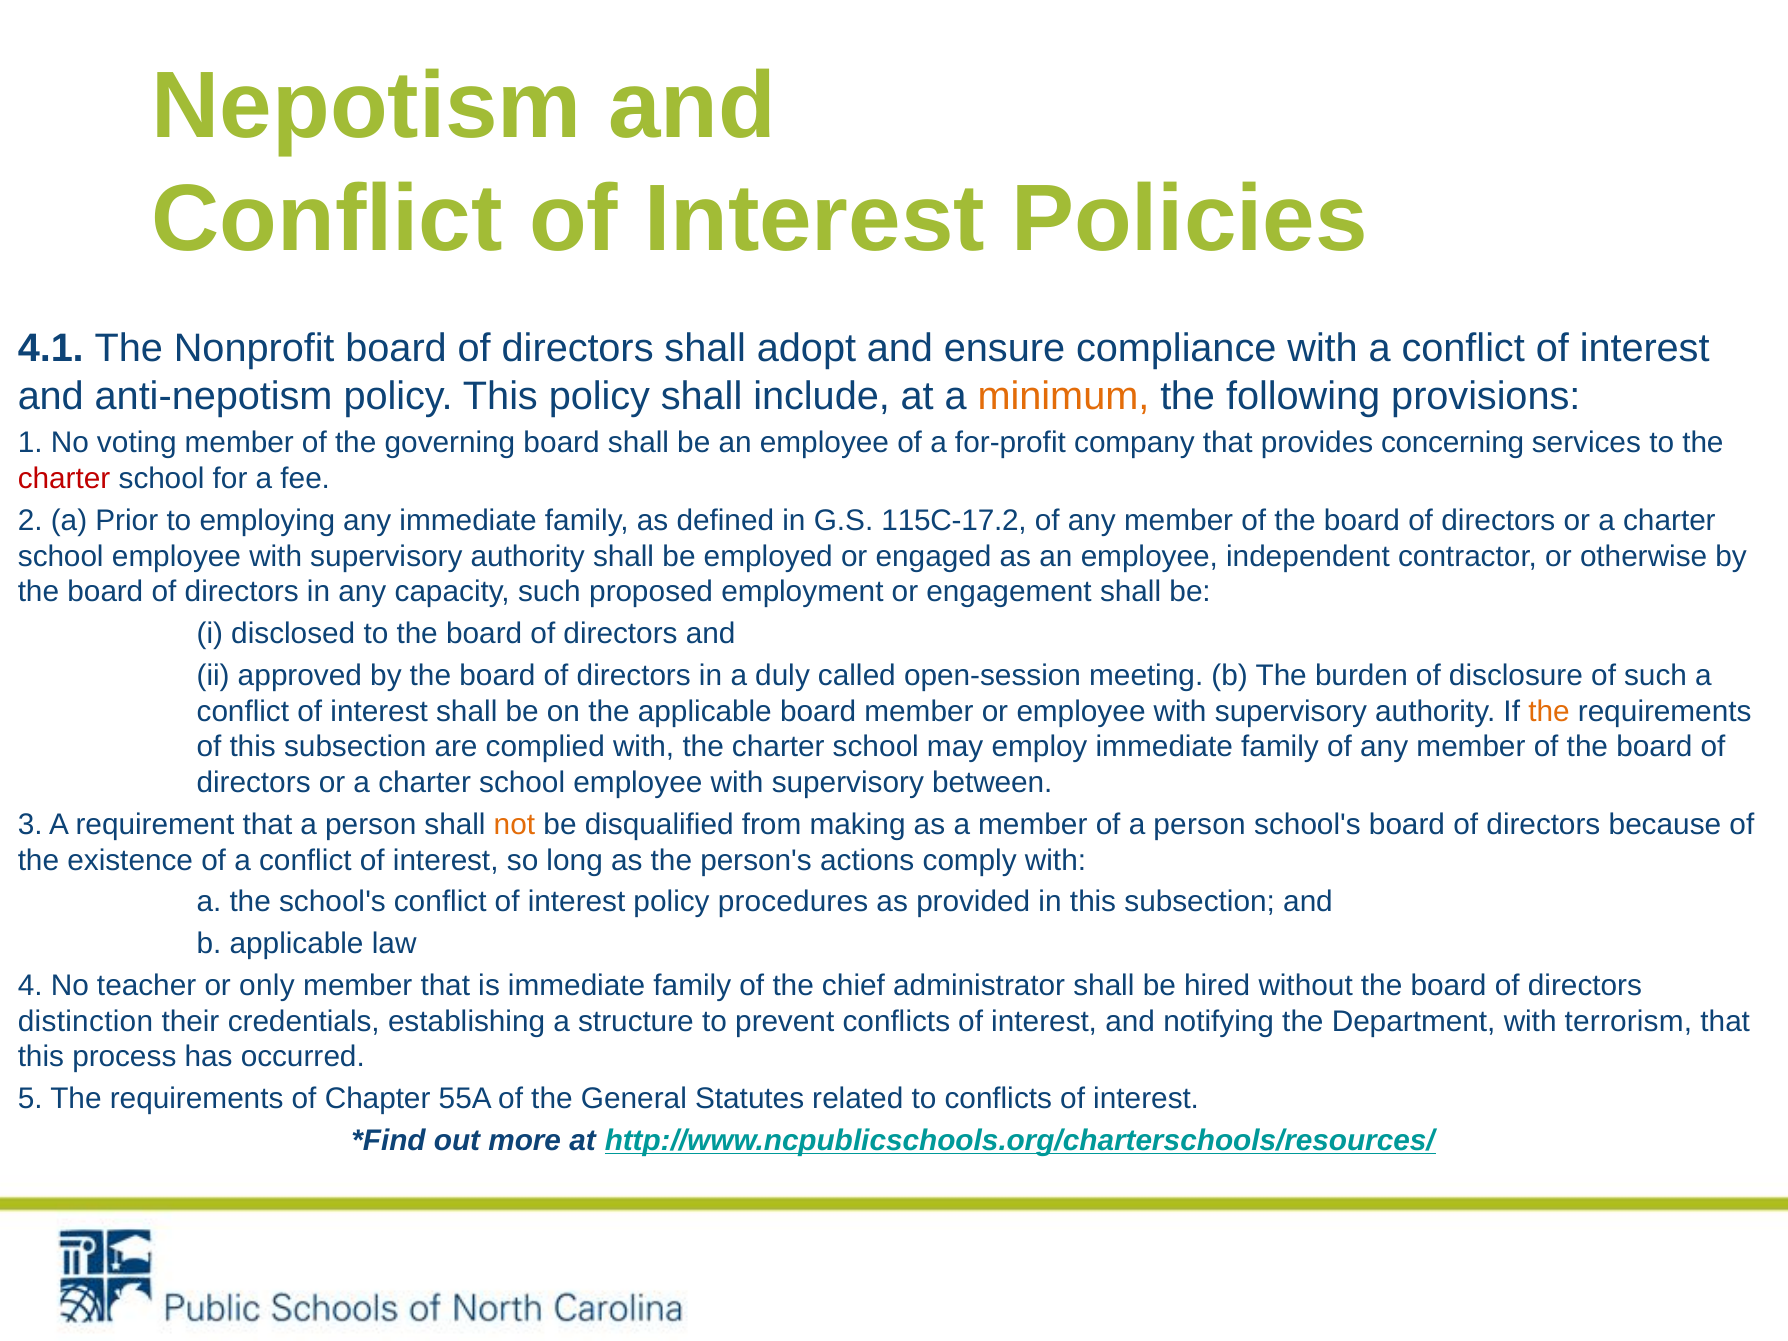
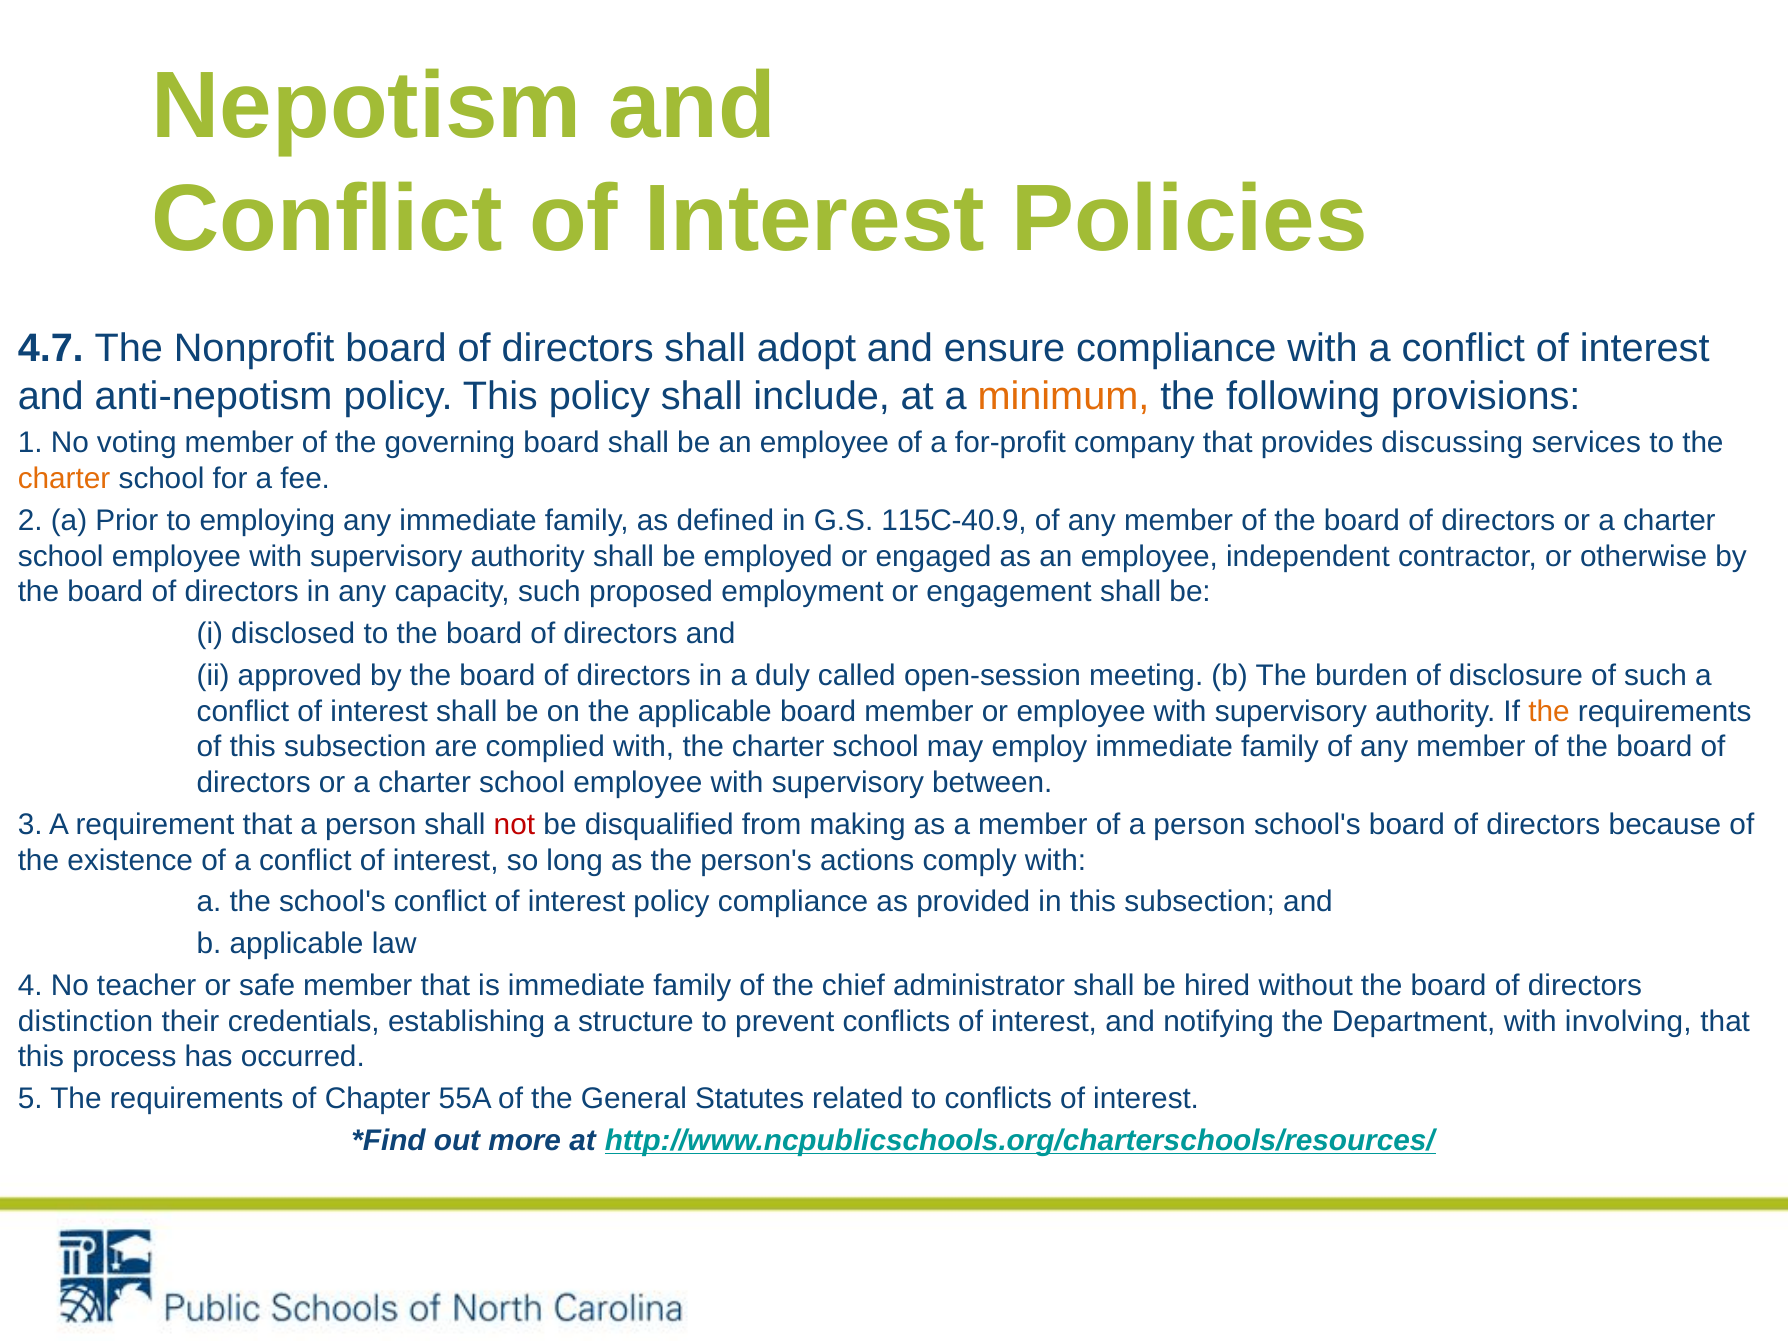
4.1: 4.1 -> 4.7
concerning: concerning -> discussing
charter at (64, 479) colour: red -> orange
115C‑17.2: 115C‑17.2 -> 115C‑40.9
not colour: orange -> red
policy procedures: procedures -> compliance
only: only -> safe
terrorism: terrorism -> involving
